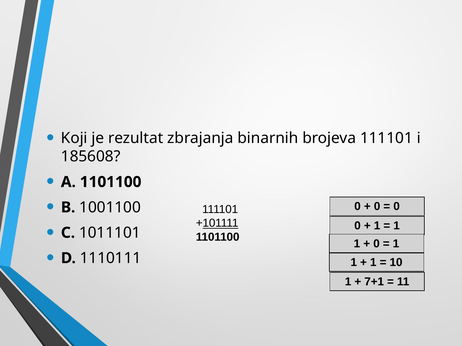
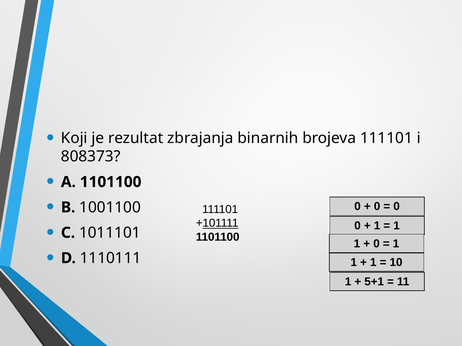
185608: 185608 -> 808373
7+1: 7+1 -> 5+1
